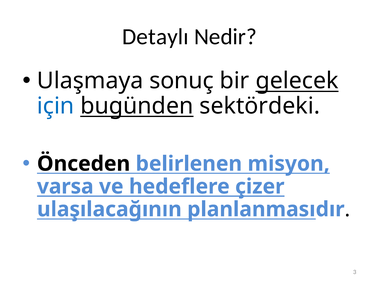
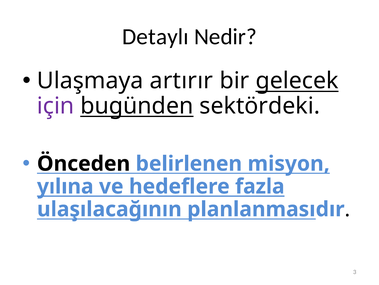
sonuç: sonuç -> artırır
için colour: blue -> purple
varsa: varsa -> yılına
çizer: çizer -> fazla
